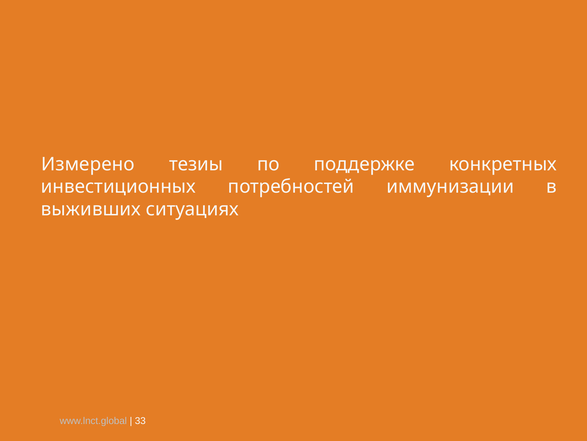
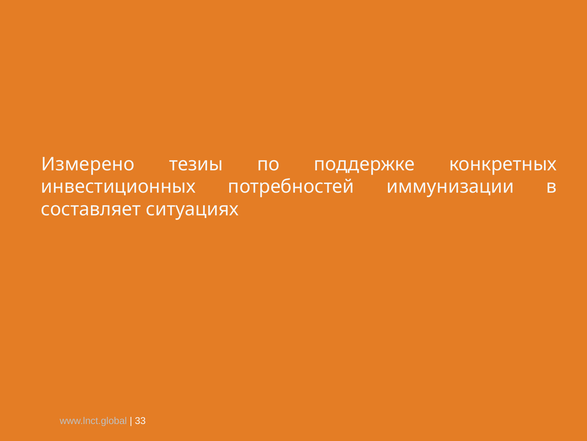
выживших: выживших -> составляет
